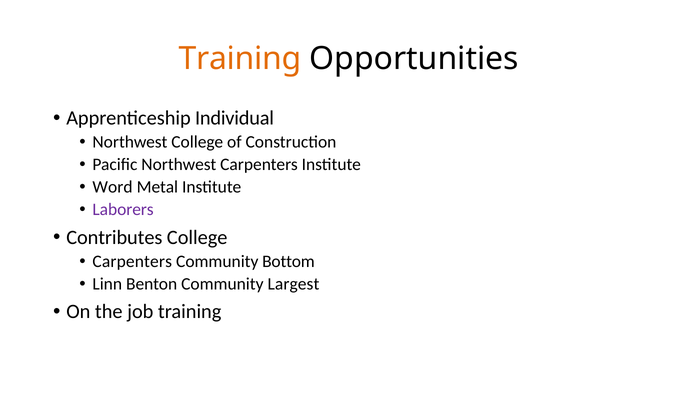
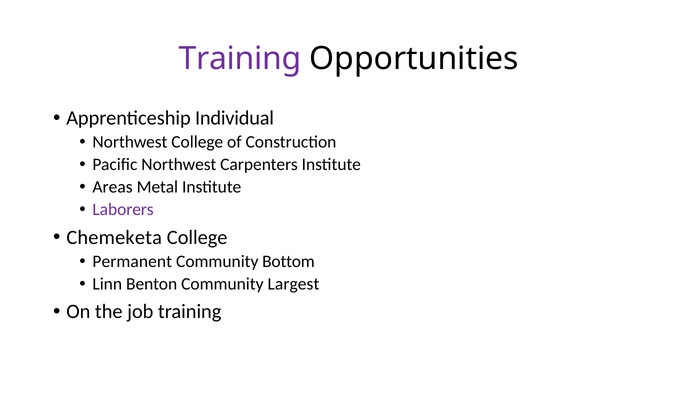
Training at (240, 59) colour: orange -> purple
Word: Word -> Areas
Contributes: Contributes -> Chemeketa
Carpenters at (132, 261): Carpenters -> Permanent
